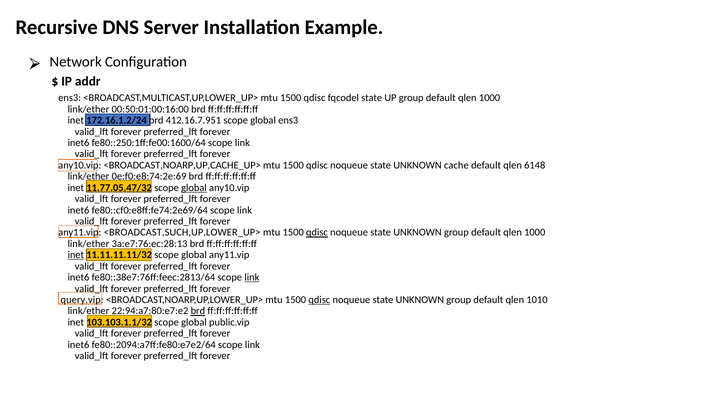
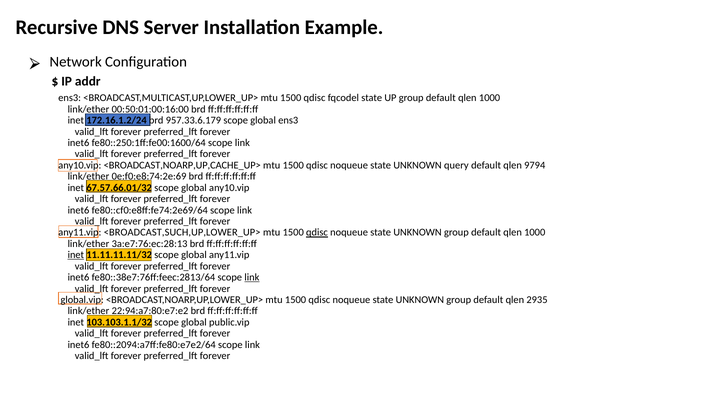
412.16.7.951: 412.16.7.951 -> 957.33.6.179
cache: cache -> query
6148: 6148 -> 9794
11.77.05.47/32: 11.77.05.47/32 -> 67.57.66.01/32
global at (194, 188) underline: present -> none
query.vip: query.vip -> global.vip
qdisc at (319, 300) underline: present -> none
1010: 1010 -> 2935
brd at (198, 311) underline: present -> none
